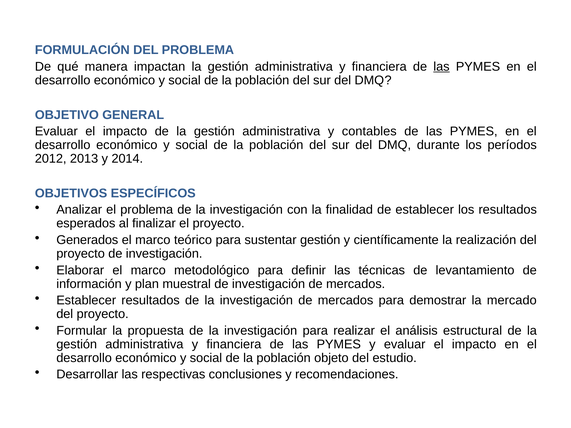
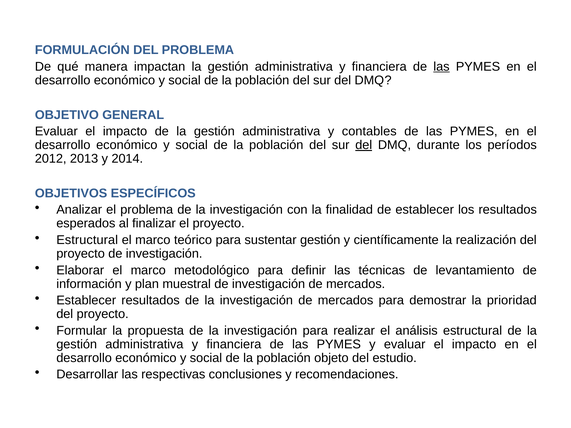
del at (364, 145) underline: none -> present
Generados at (87, 240): Generados -> Estructural
mercado: mercado -> prioridad
